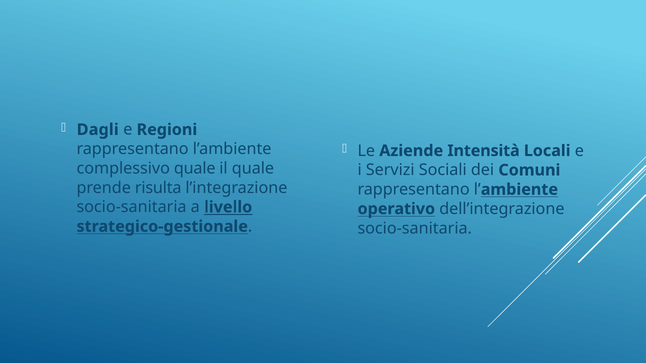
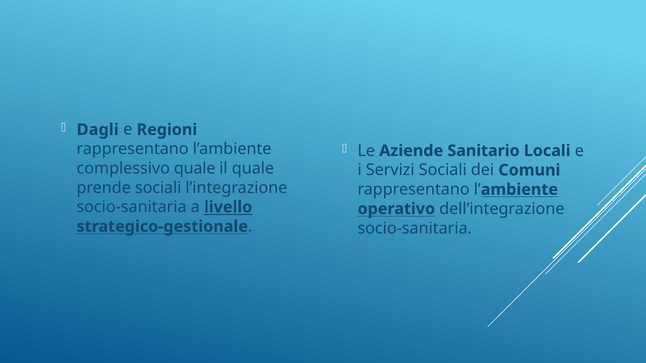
Intensità: Intensità -> Sanitario
prende risulta: risulta -> sociali
